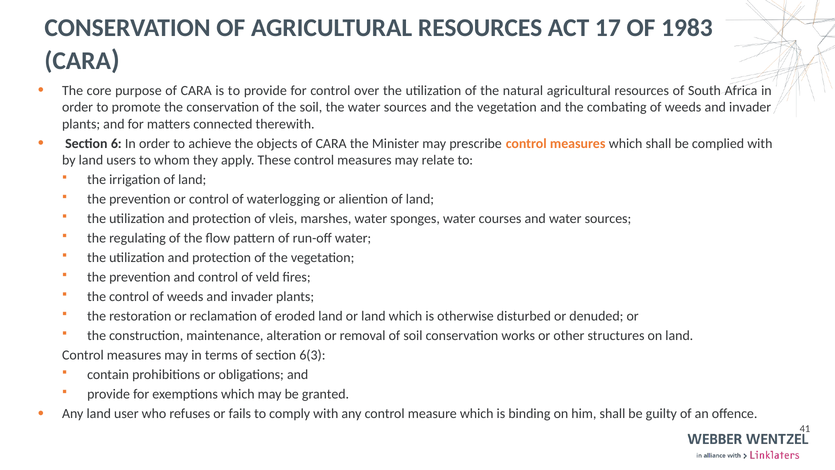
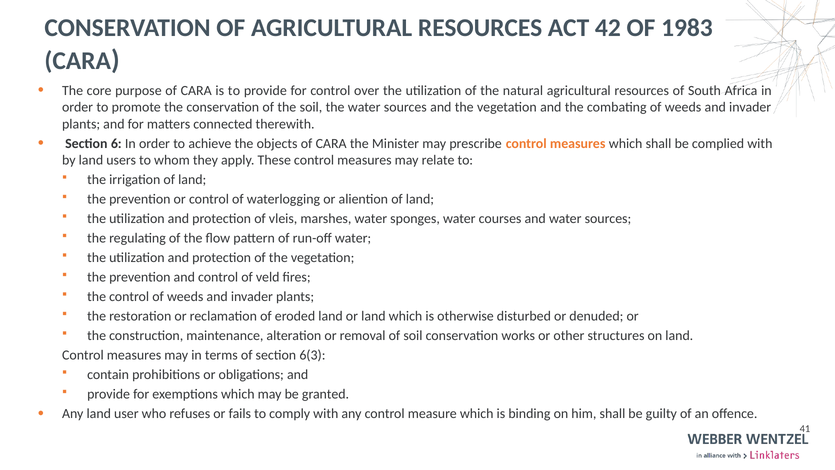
17: 17 -> 42
